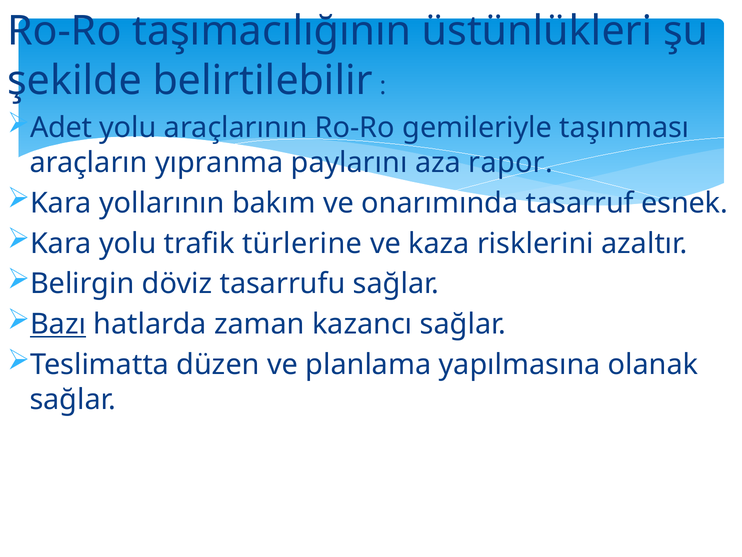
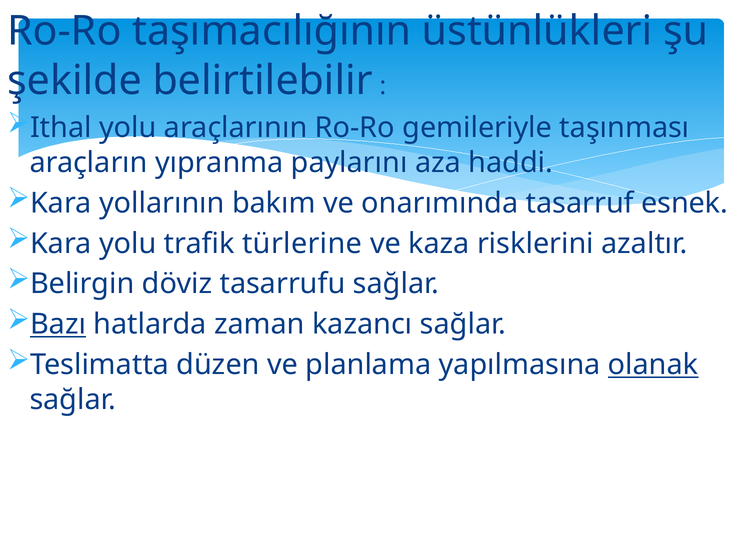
Adet: Adet -> Ithal
rapor: rapor -> haddi
olanak underline: none -> present
